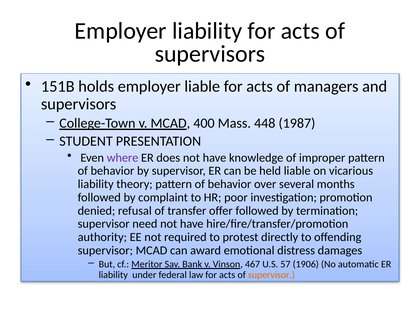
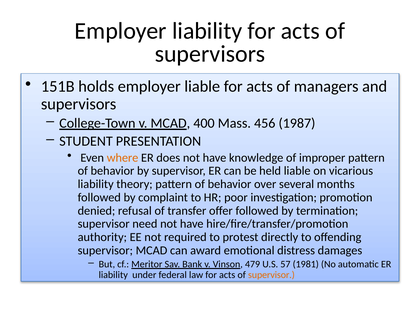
448: 448 -> 456
where colour: purple -> orange
467: 467 -> 479
1906: 1906 -> 1981
